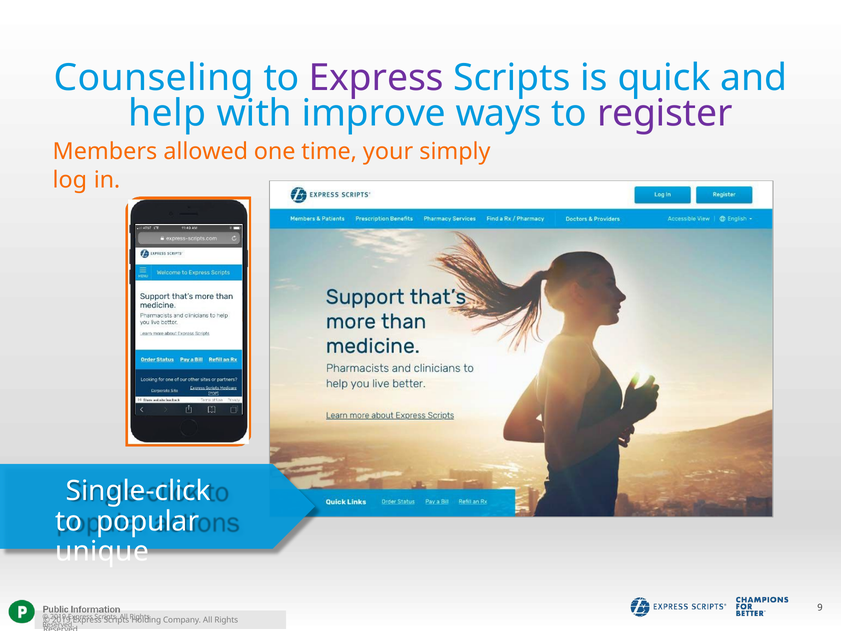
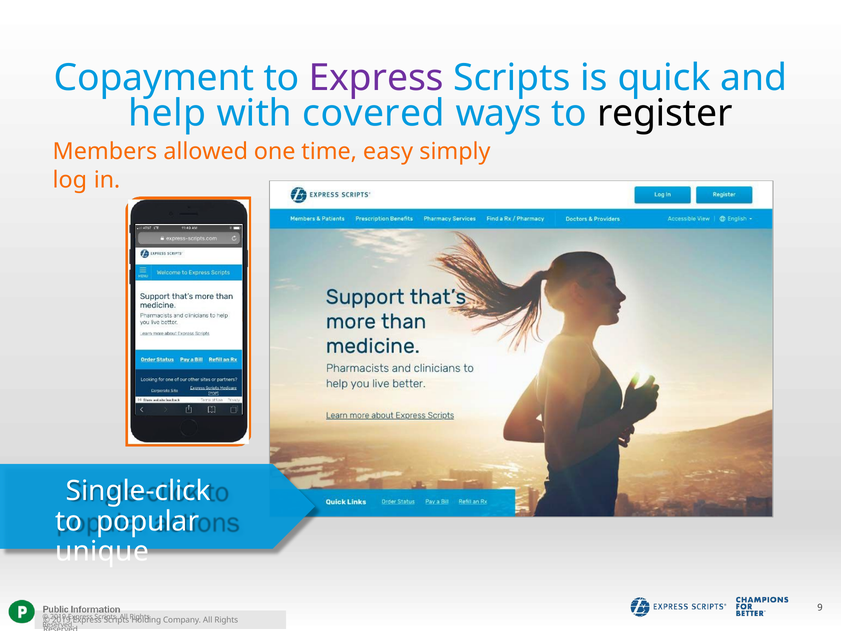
Counseling: Counseling -> Copayment
improve: improve -> covered
register colour: purple -> black
your: your -> easy
